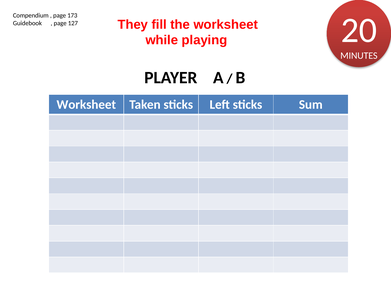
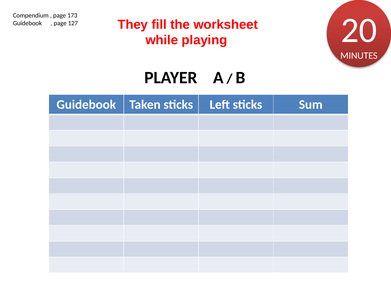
Worksheet at (86, 105): Worksheet -> Guidebook
